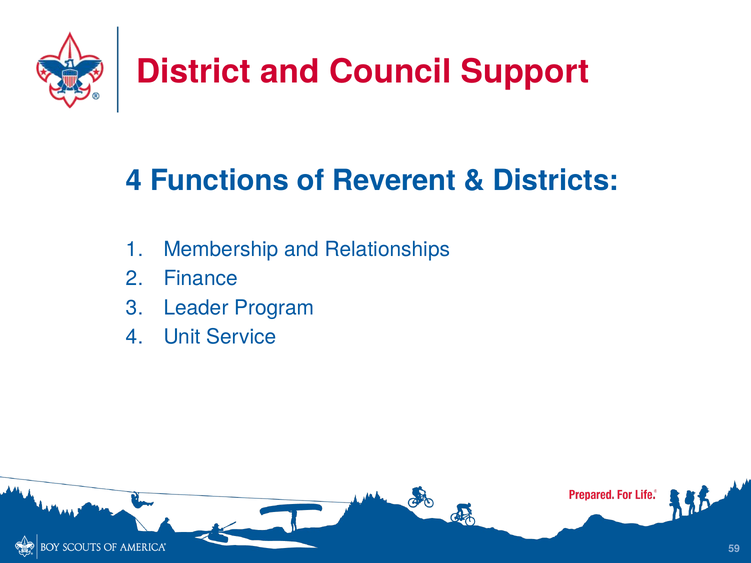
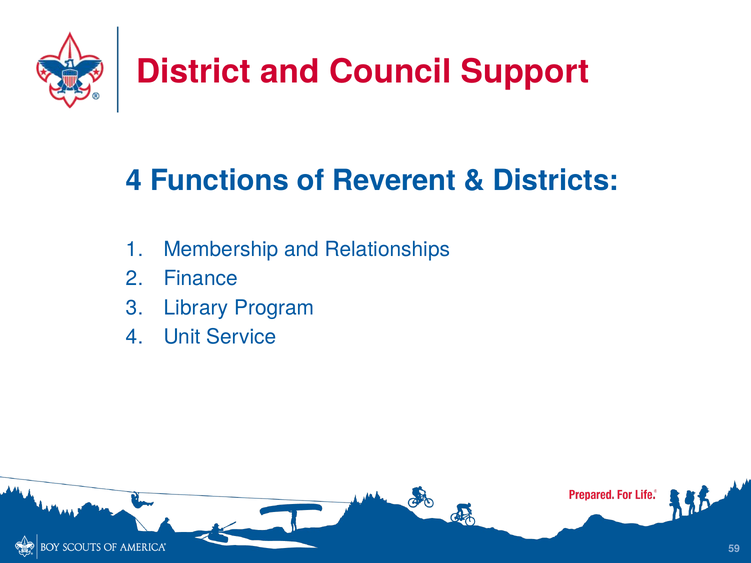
Leader: Leader -> Library
